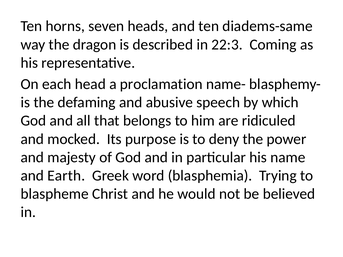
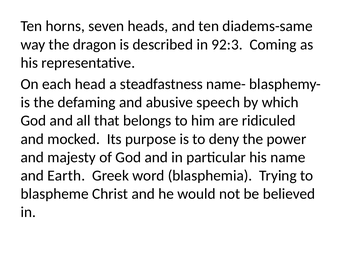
22:3: 22:3 -> 92:3
proclamation: proclamation -> steadfastness
